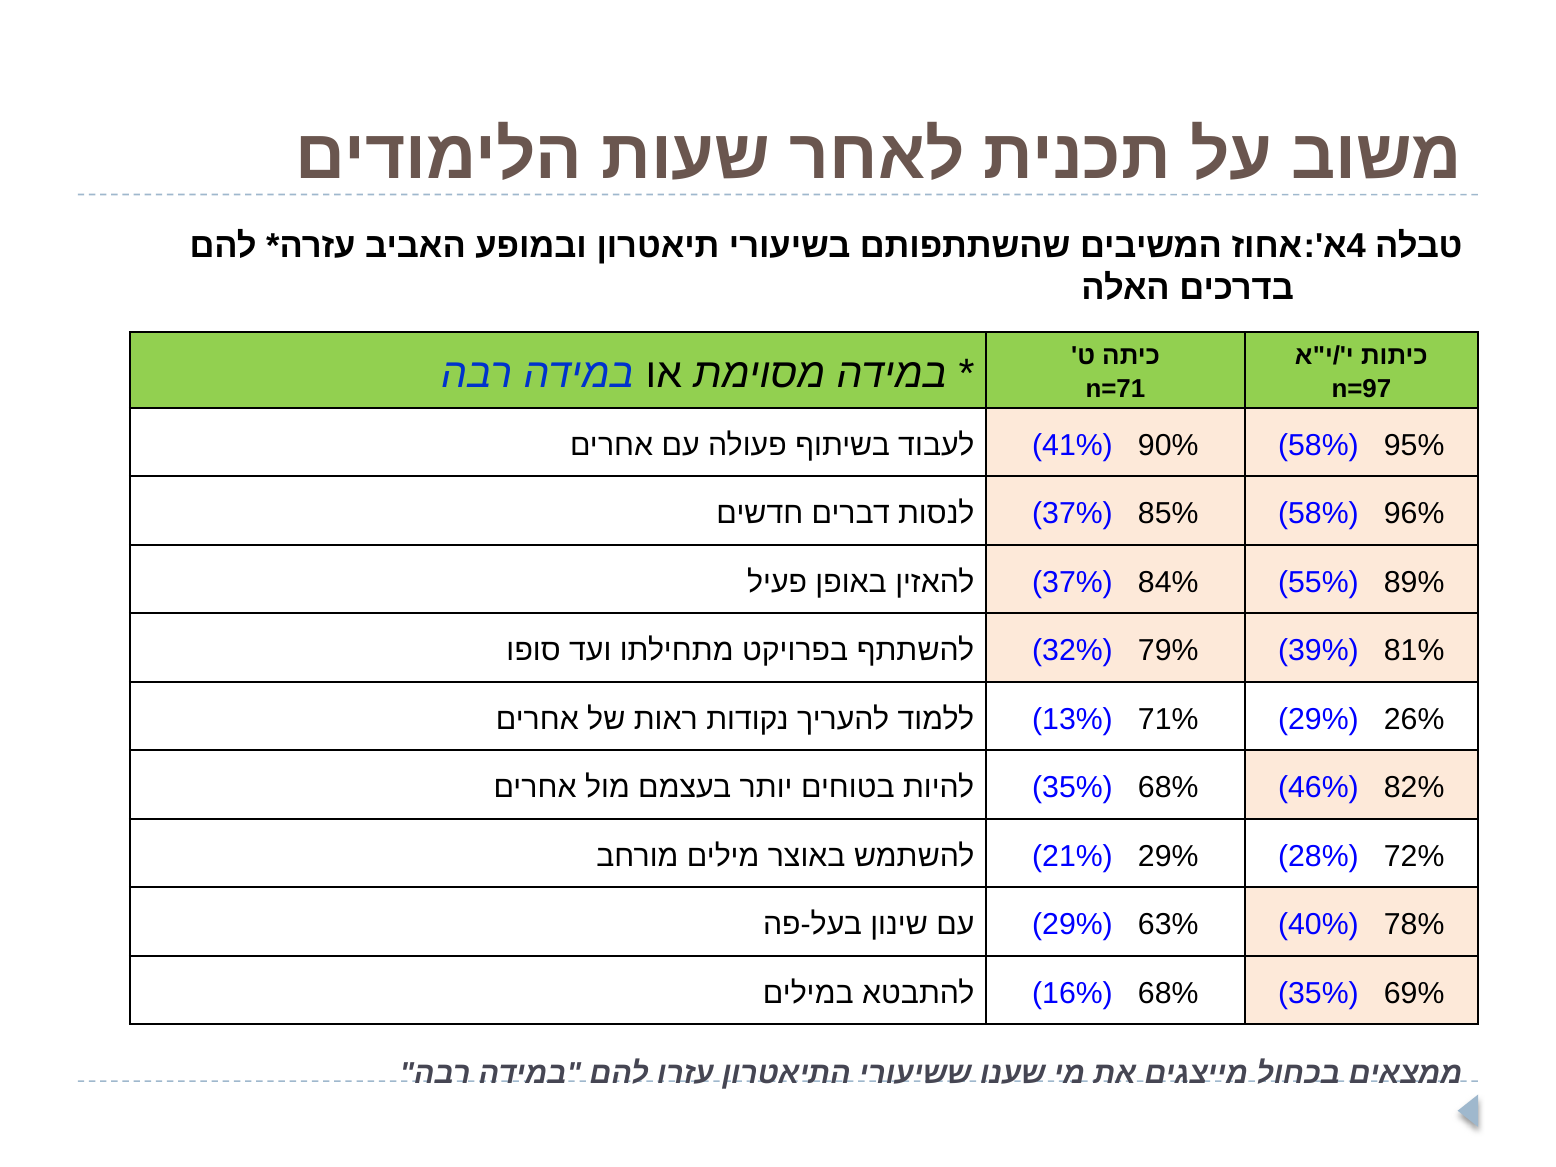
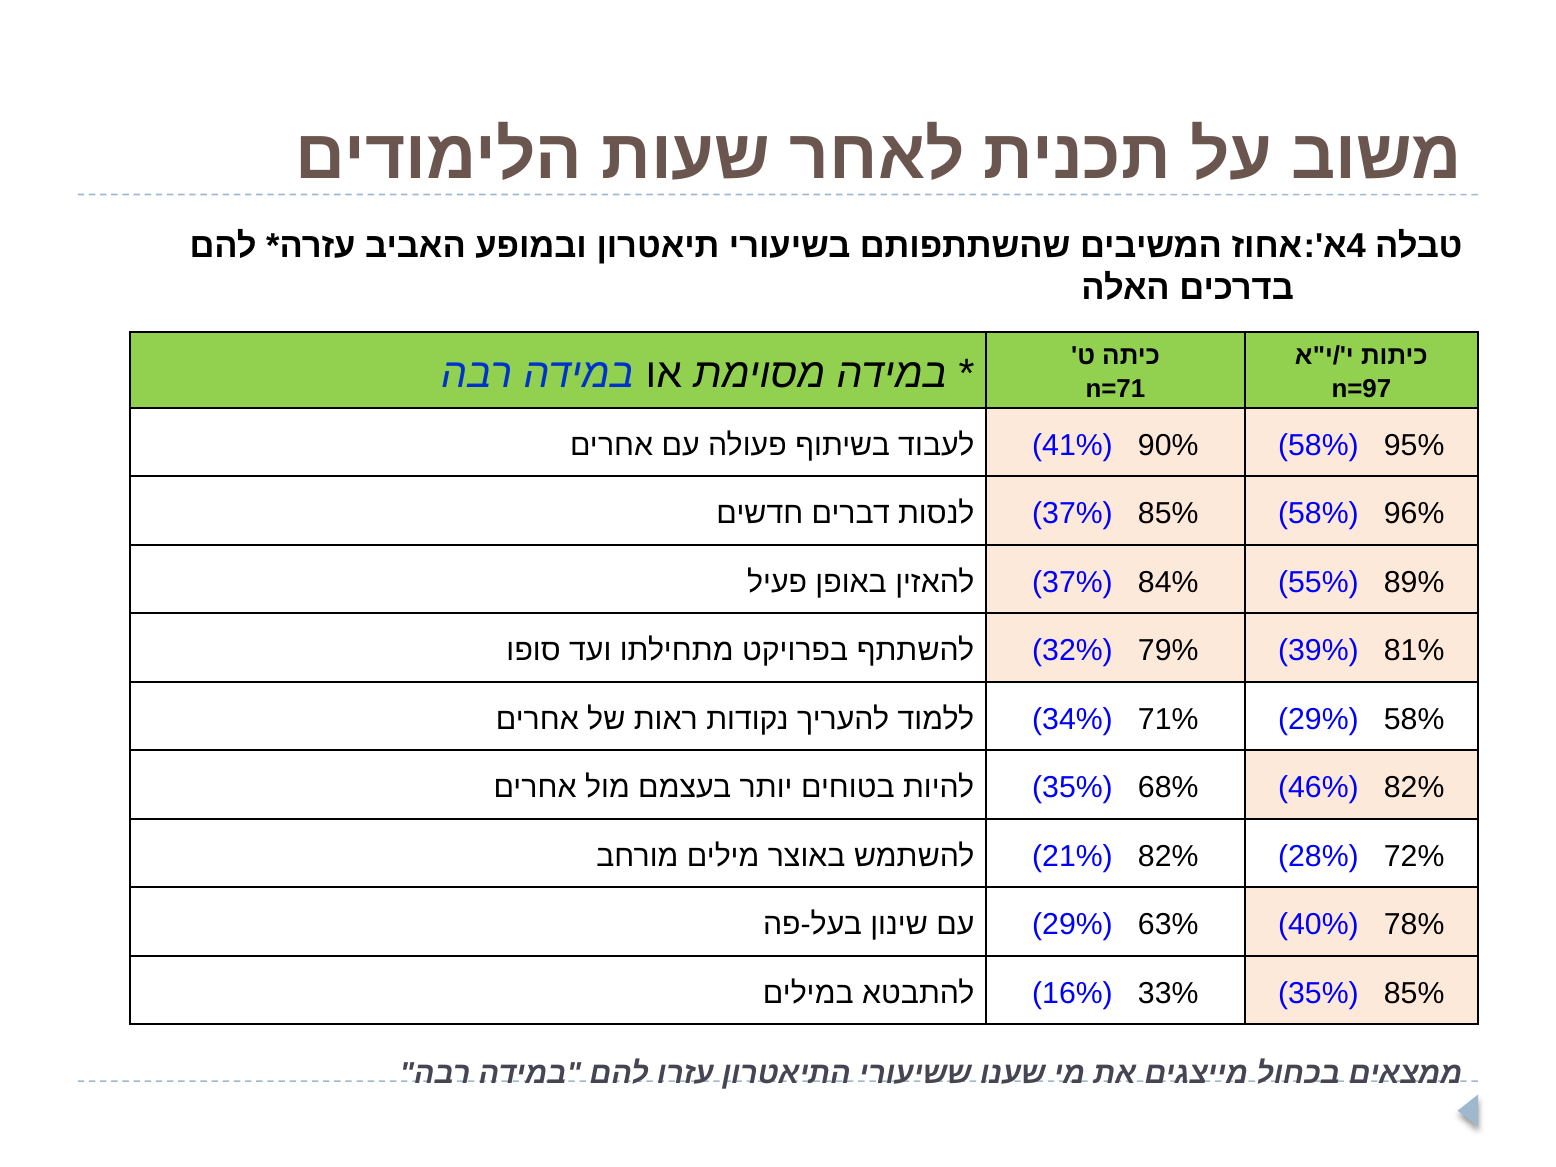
13%: 13% -> 34%
26% at (1414, 719): 26% -> 58%
29% at (1168, 856): 29% -> 82%
68% at (1168, 993): 68% -> 33%
69% at (1414, 993): 69% -> 85%
